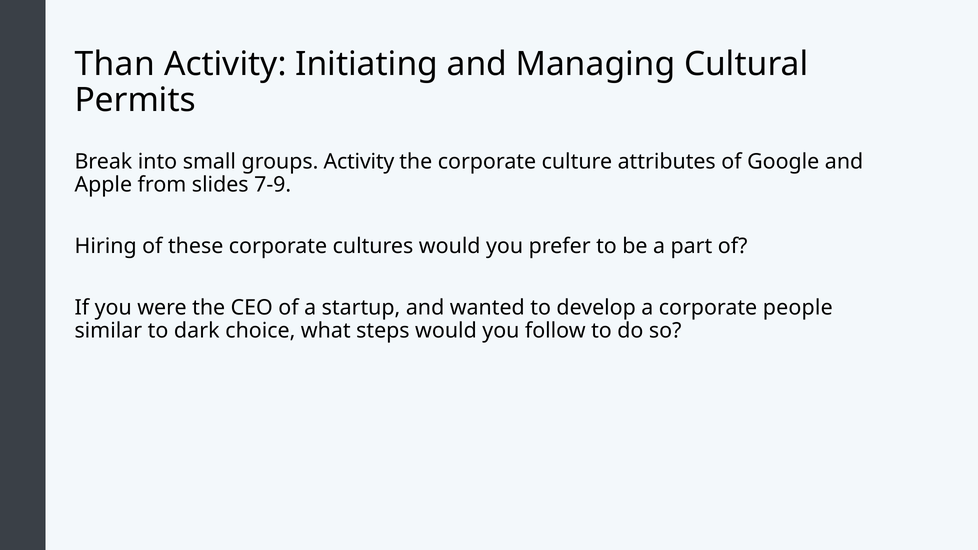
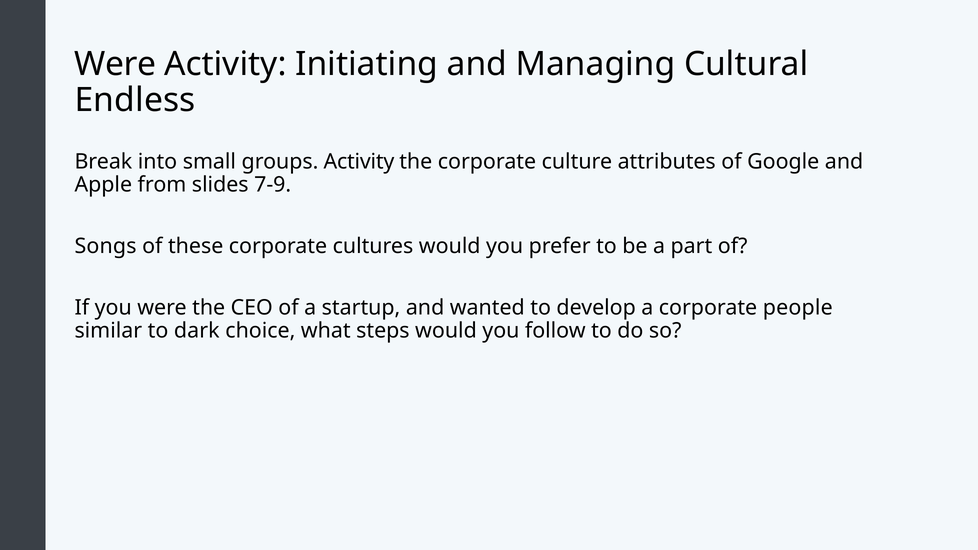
Than at (115, 64): Than -> Were
Permits: Permits -> Endless
Hiring: Hiring -> Songs
